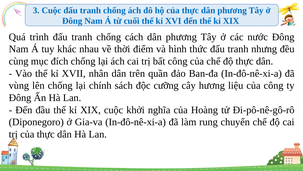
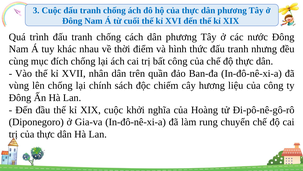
cưỡng: cưỡng -> chiếm
